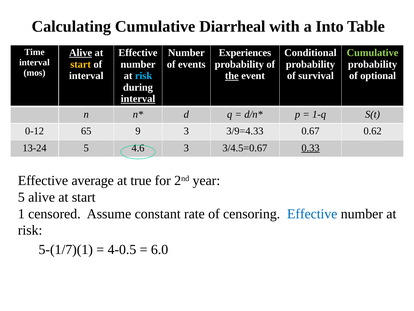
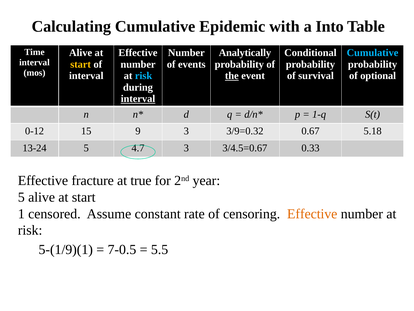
Diarrheal: Diarrheal -> Epidemic
Alive at (81, 53) underline: present -> none
Experiences: Experiences -> Analytically
Cumulative at (373, 53) colour: light green -> light blue
65: 65 -> 15
3/9=4.33: 3/9=4.33 -> 3/9=0.32
0.62: 0.62 -> 5.18
4.6: 4.6 -> 4.7
0.33 underline: present -> none
average: average -> fracture
Effective at (312, 213) colour: blue -> orange
5-(1/7)(1: 5-(1/7)(1 -> 5-(1/9)(1
4-0.5: 4-0.5 -> 7-0.5
6.0: 6.0 -> 5.5
